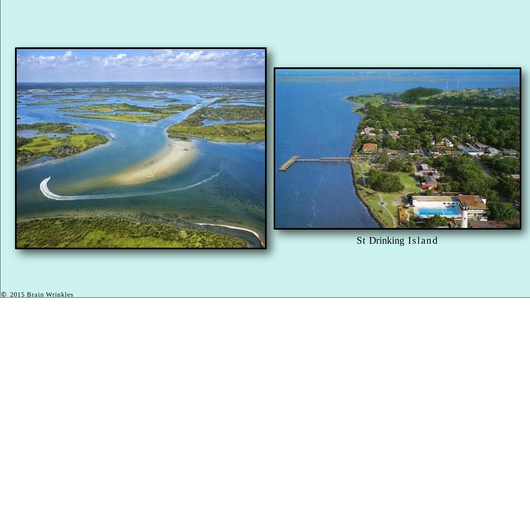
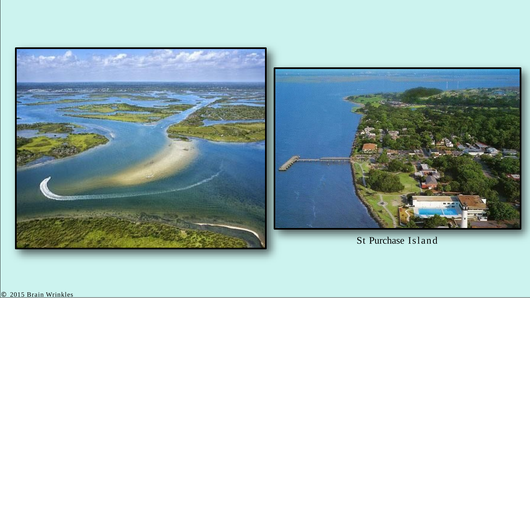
Drinking: Drinking -> Purchase
